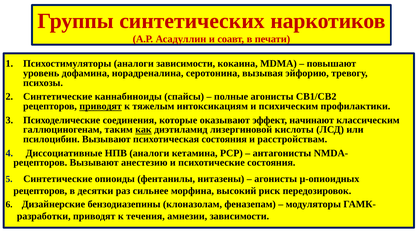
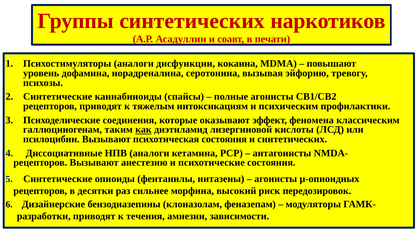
аналоги зависимости: зависимости -> дисфункции
приводят at (101, 106) underline: present -> none
начинают: начинают -> феномена
и расстройствам: расстройствам -> синтетических
